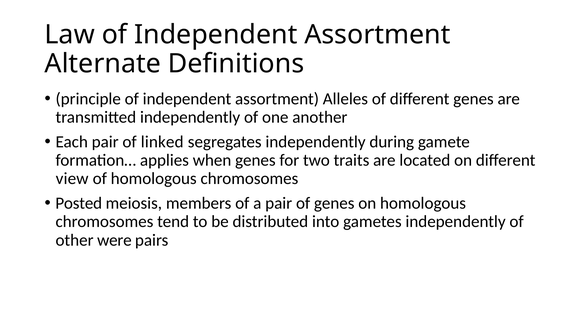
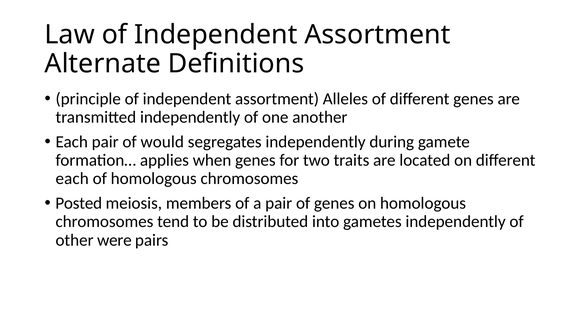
linked: linked -> would
view at (72, 179): view -> each
